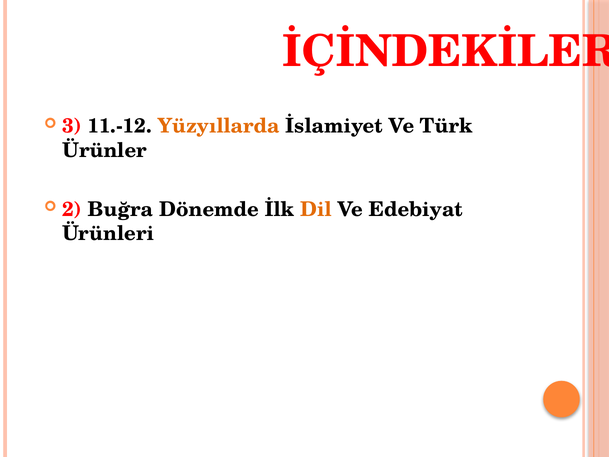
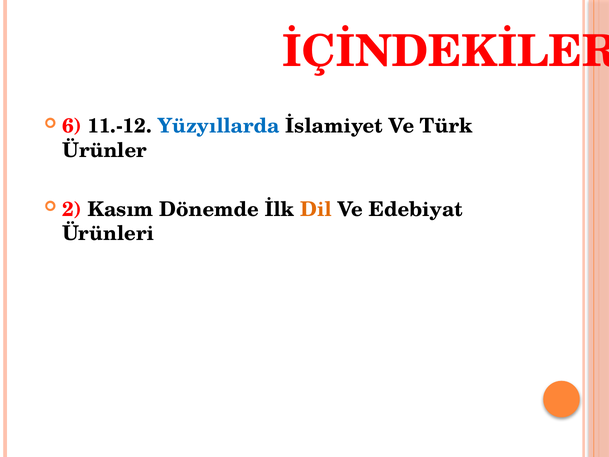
3: 3 -> 6
Yüzyıllarda colour: orange -> blue
Buğra: Buğra -> Kasım
